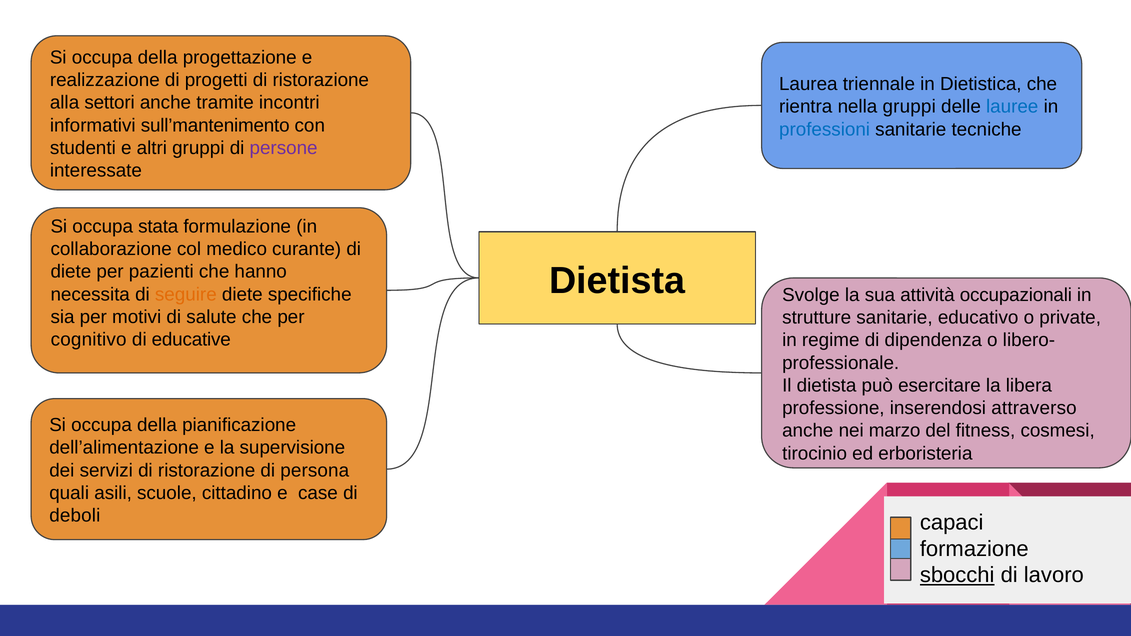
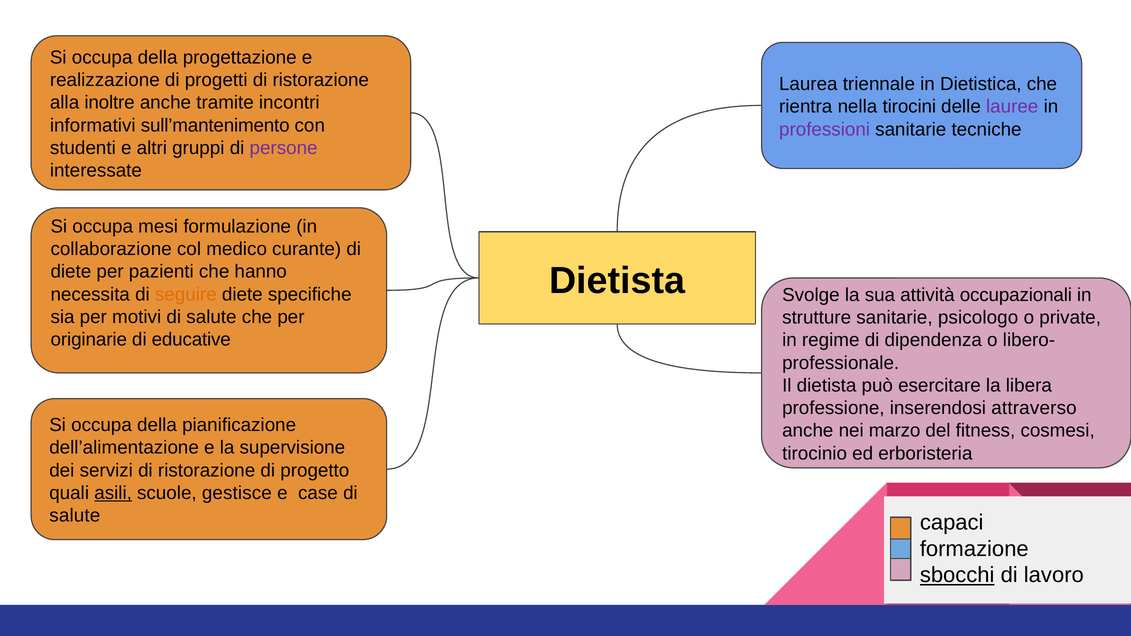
settori: settori -> inoltre
nella gruppi: gruppi -> tirocini
lauree colour: blue -> purple
professioni colour: blue -> purple
stata: stata -> mesi
educativo: educativo -> psicologo
cognitivo: cognitivo -> originarie
persona: persona -> progetto
asili underline: none -> present
cittadino: cittadino -> gestisce
deboli at (75, 516): deboli -> salute
